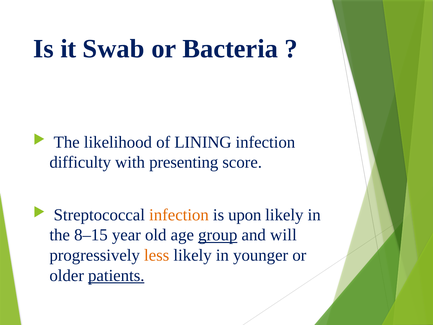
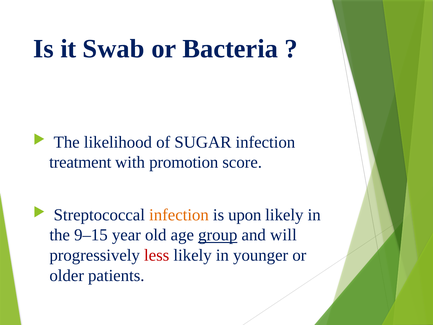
LINING: LINING -> SUGAR
difficulty: difficulty -> treatment
presenting: presenting -> promotion
8–15: 8–15 -> 9–15
less colour: orange -> red
patients underline: present -> none
